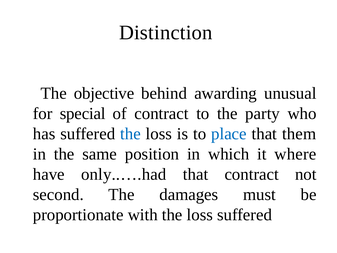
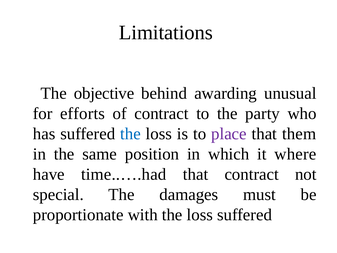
Distinction: Distinction -> Limitations
special: special -> efforts
place colour: blue -> purple
only..….had: only..….had -> time..….had
second: second -> special
